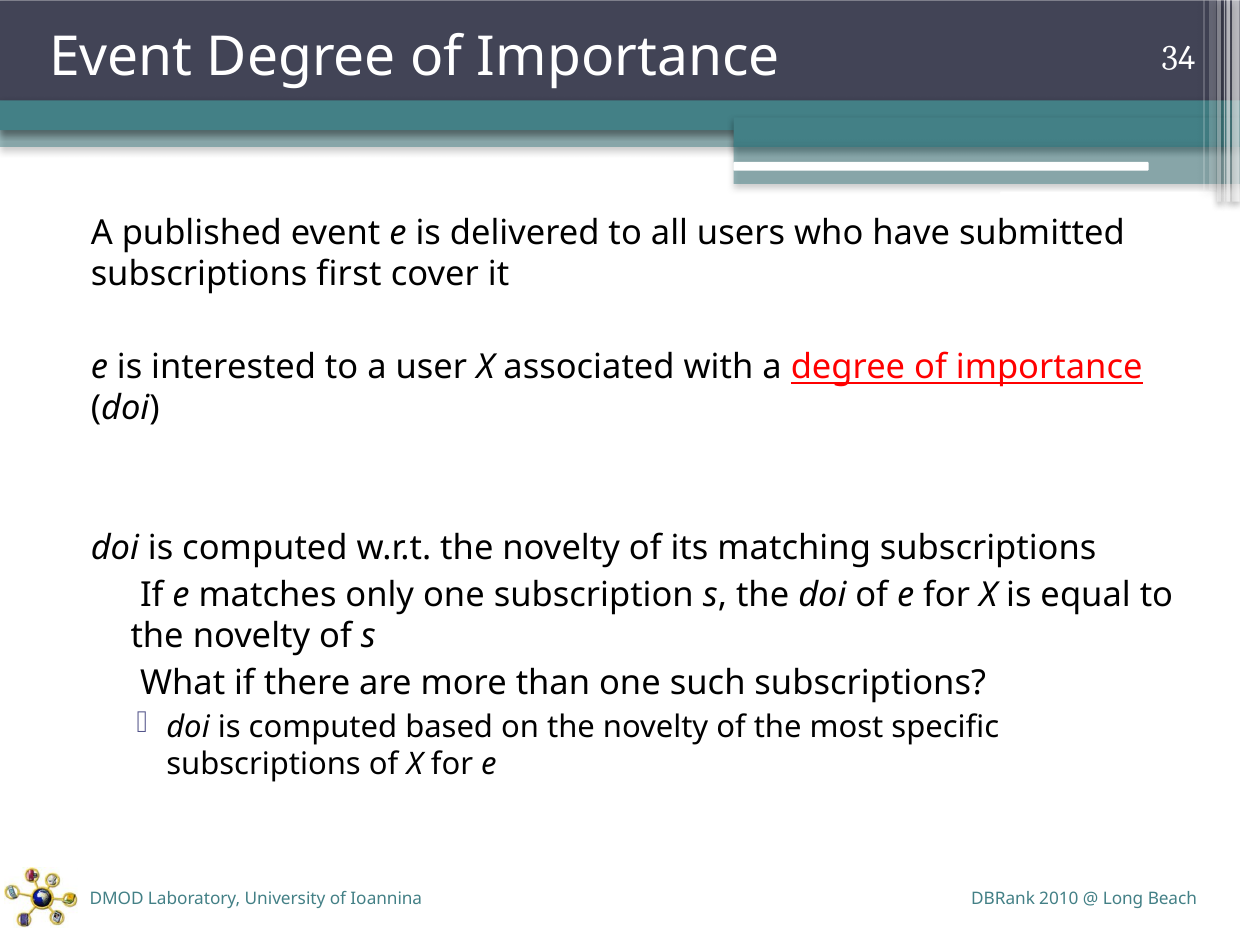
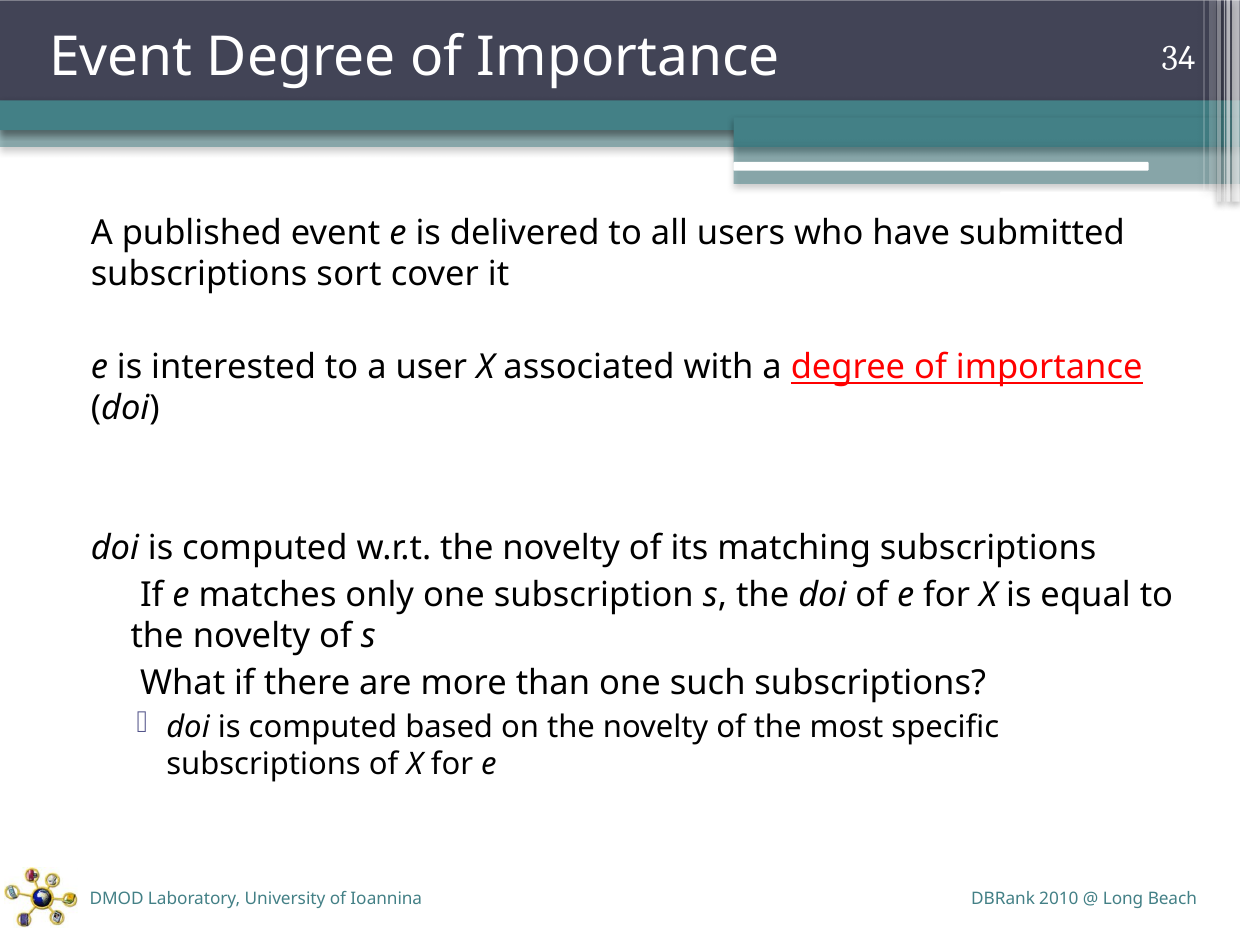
first: first -> sort
